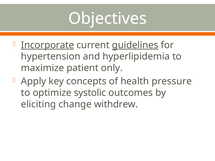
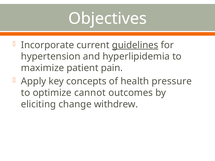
Incorporate underline: present -> none
only: only -> pain
systolic: systolic -> cannot
